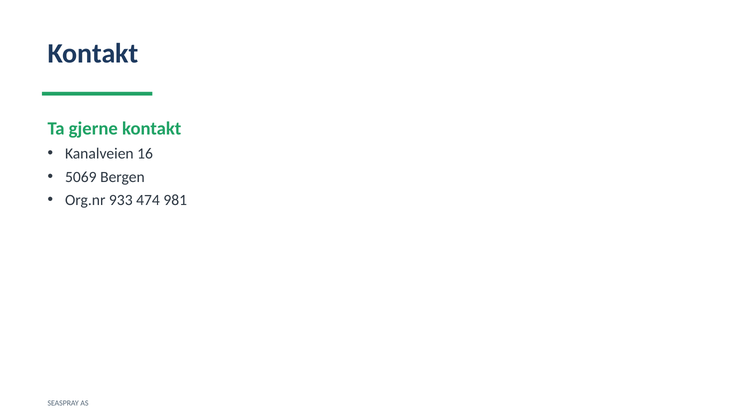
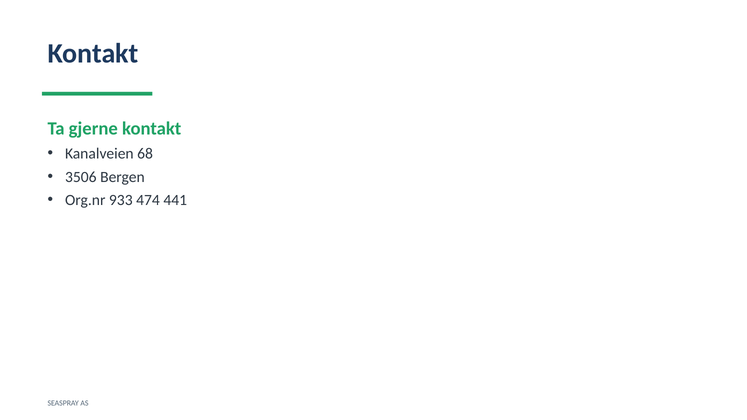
16: 16 -> 68
5069: 5069 -> 3506
981: 981 -> 441
